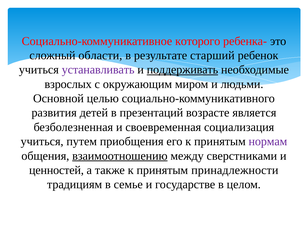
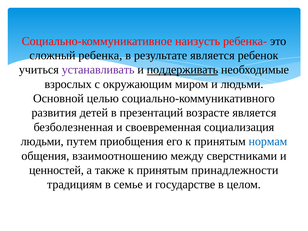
которого: которого -> наизусть
области: области -> ребенка
результате старший: старший -> является
учиться at (42, 141): учиться -> людьми
нормам colour: purple -> blue
взаимоотношению underline: present -> none
